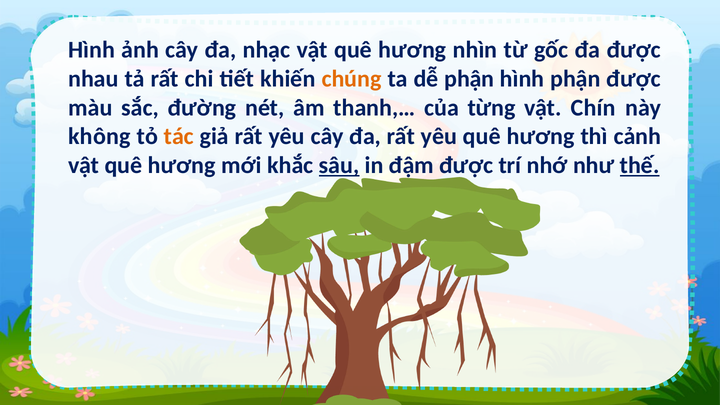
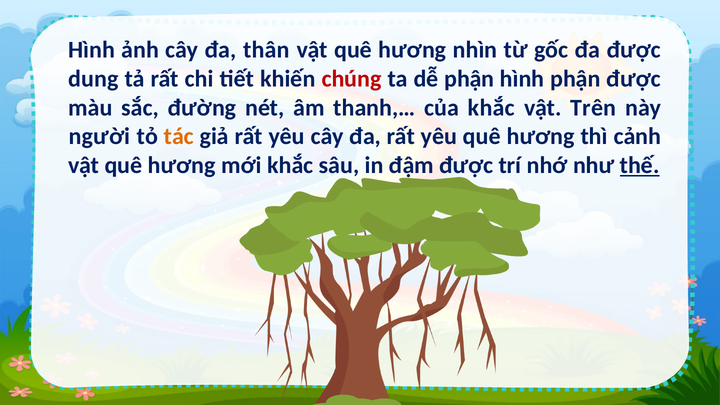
nhạc: nhạc -> thân
nhau: nhau -> dung
chúng colour: orange -> red
của từng: từng -> khắc
Chín: Chín -> Trên
không: không -> người
sâu underline: present -> none
